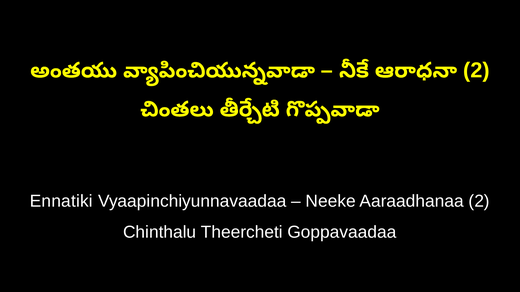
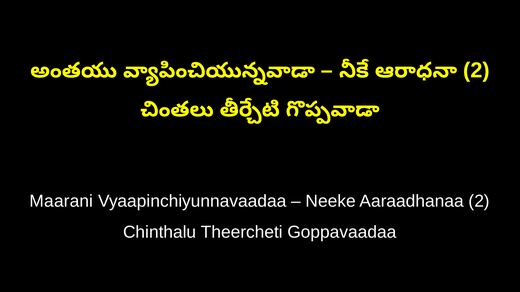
Ennatiki: Ennatiki -> Maarani
